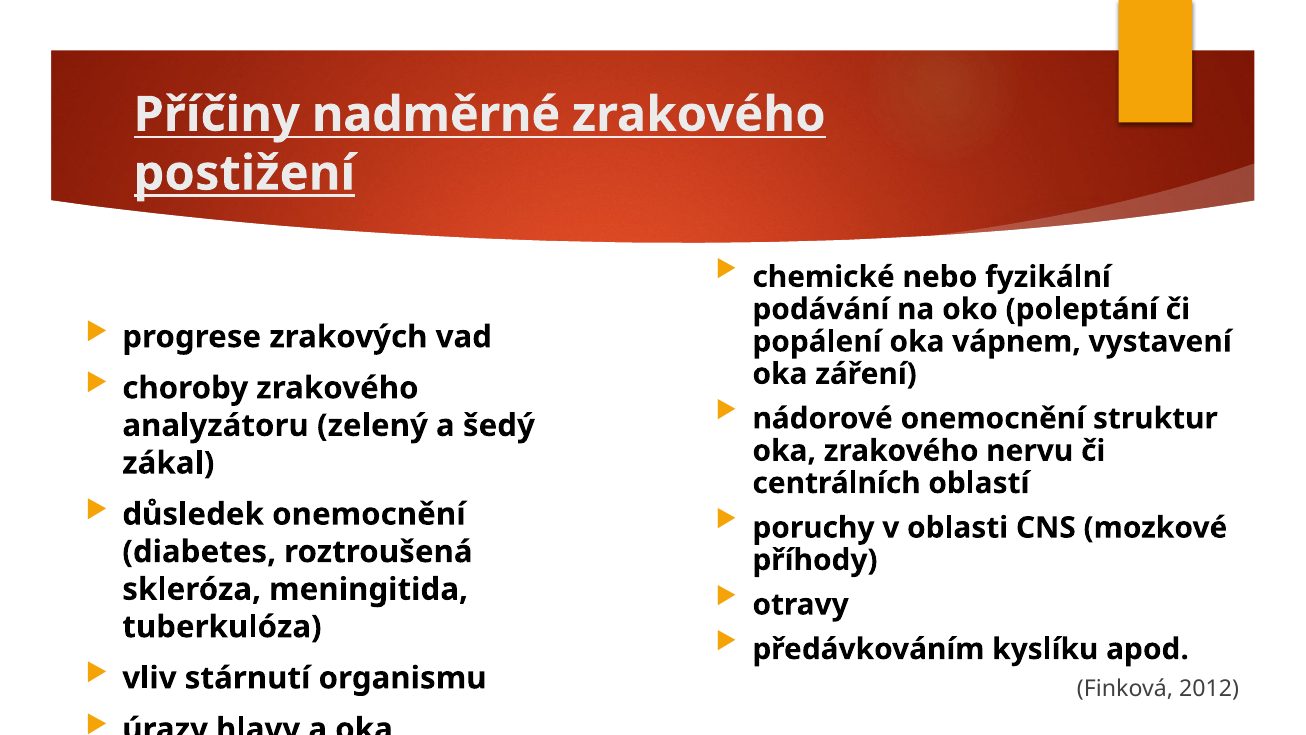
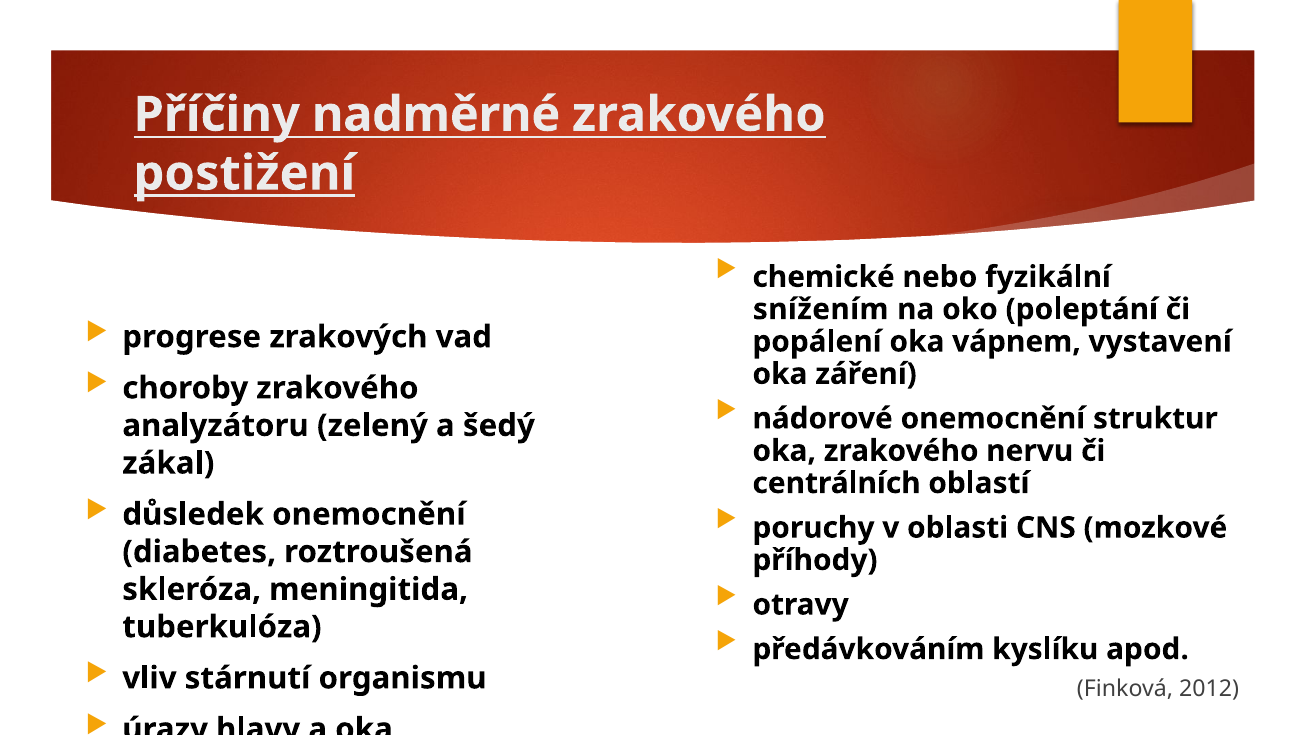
podávání: podávání -> snížením
